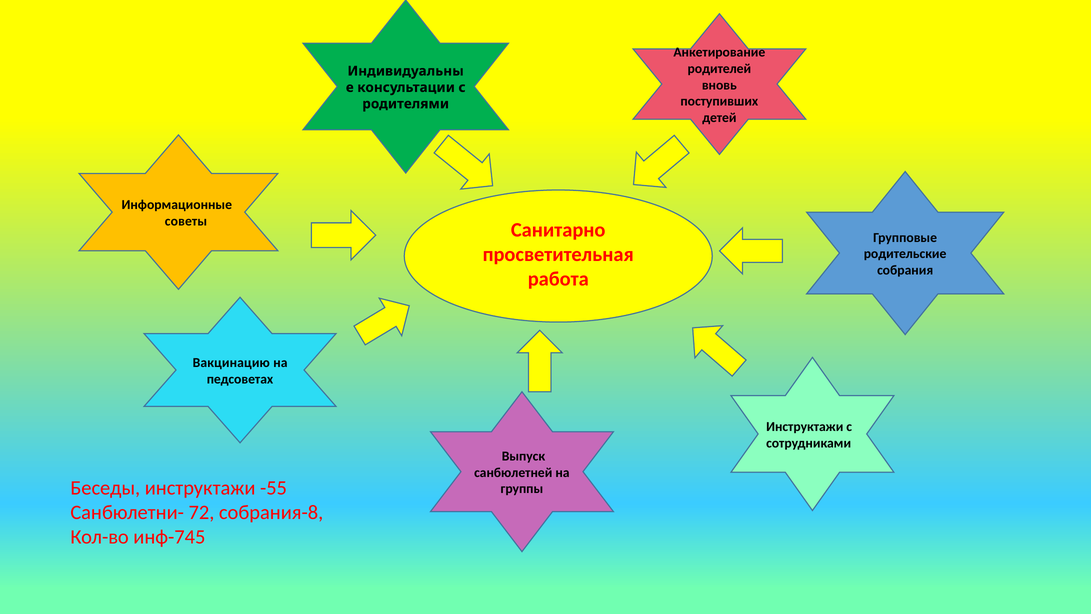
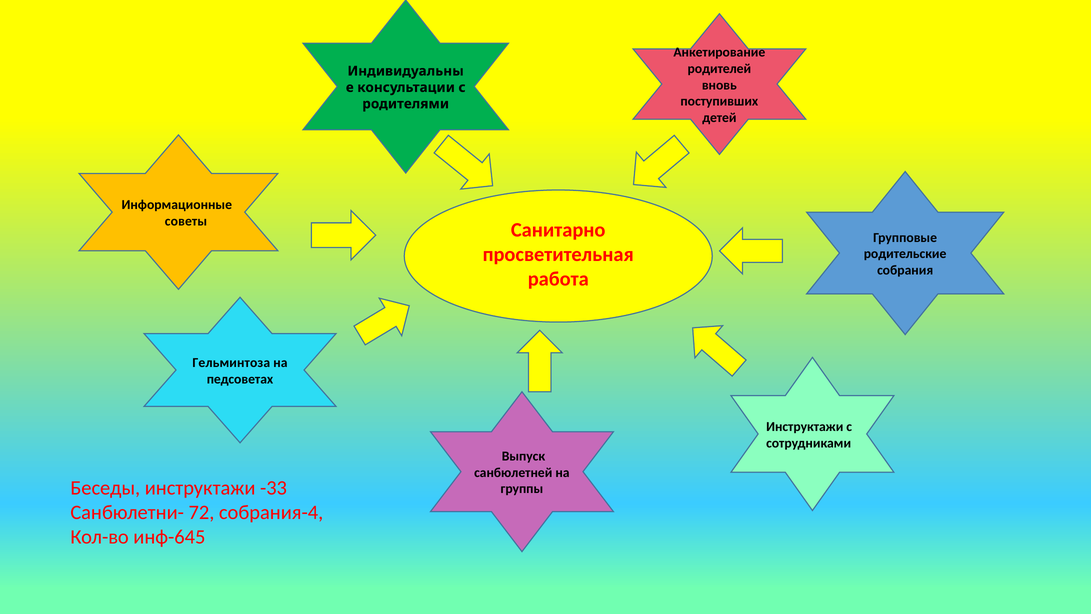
Вакцинацию: Вакцинацию -> Гельминтоза
-55: -55 -> -33
собрания-8: собрания-8 -> собрания-4
инф-745: инф-745 -> инф-645
